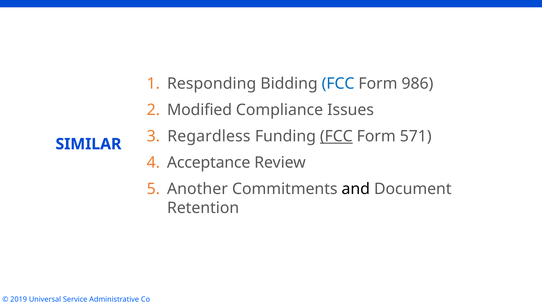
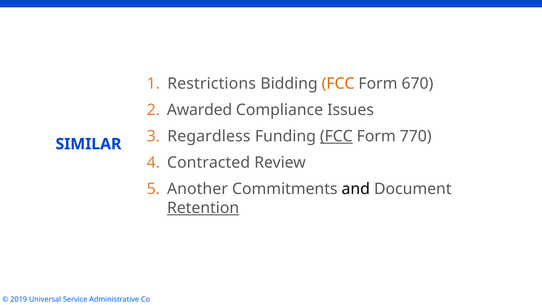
Responding: Responding -> Restrictions
FCC at (338, 84) colour: blue -> orange
986: 986 -> 670
Modified: Modified -> Awarded
571: 571 -> 770
Acceptance: Acceptance -> Contracted
Retention underline: none -> present
